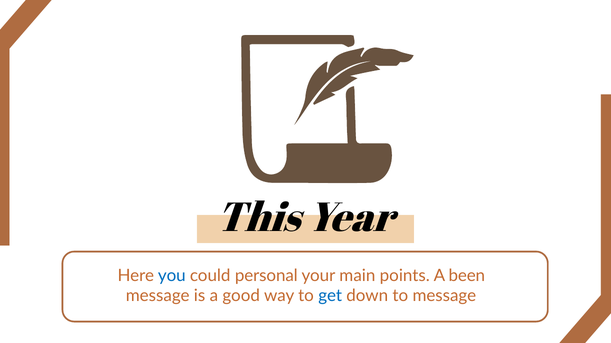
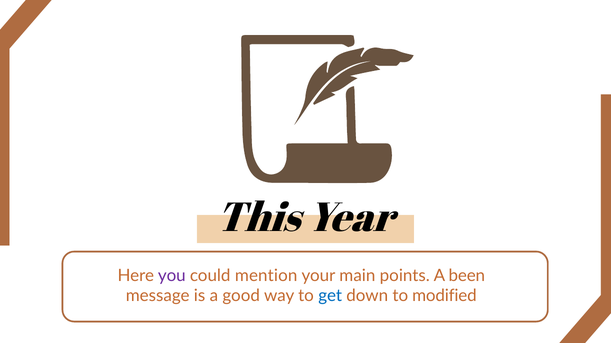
you colour: blue -> purple
personal: personal -> mention
to message: message -> modified
